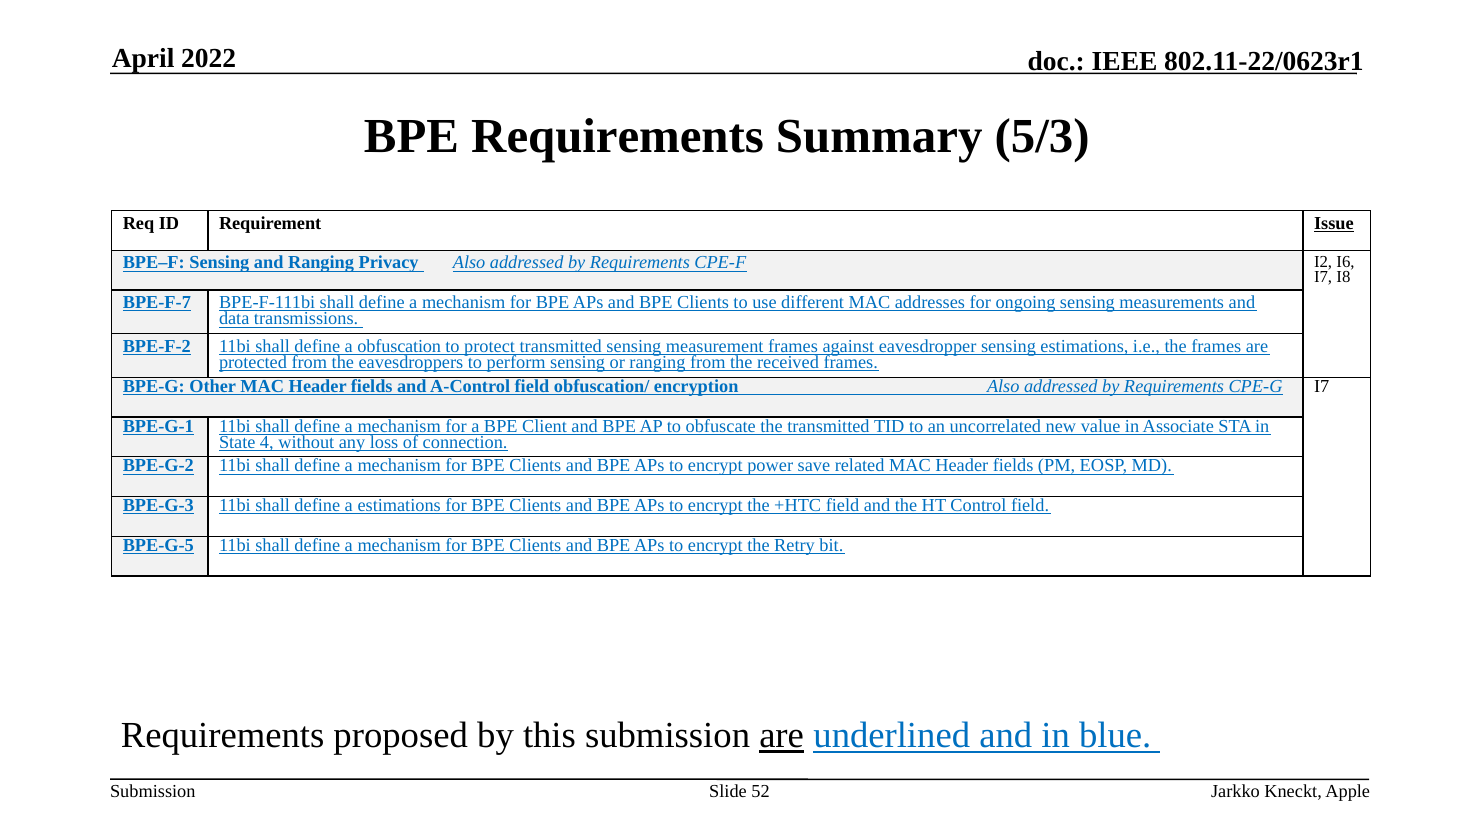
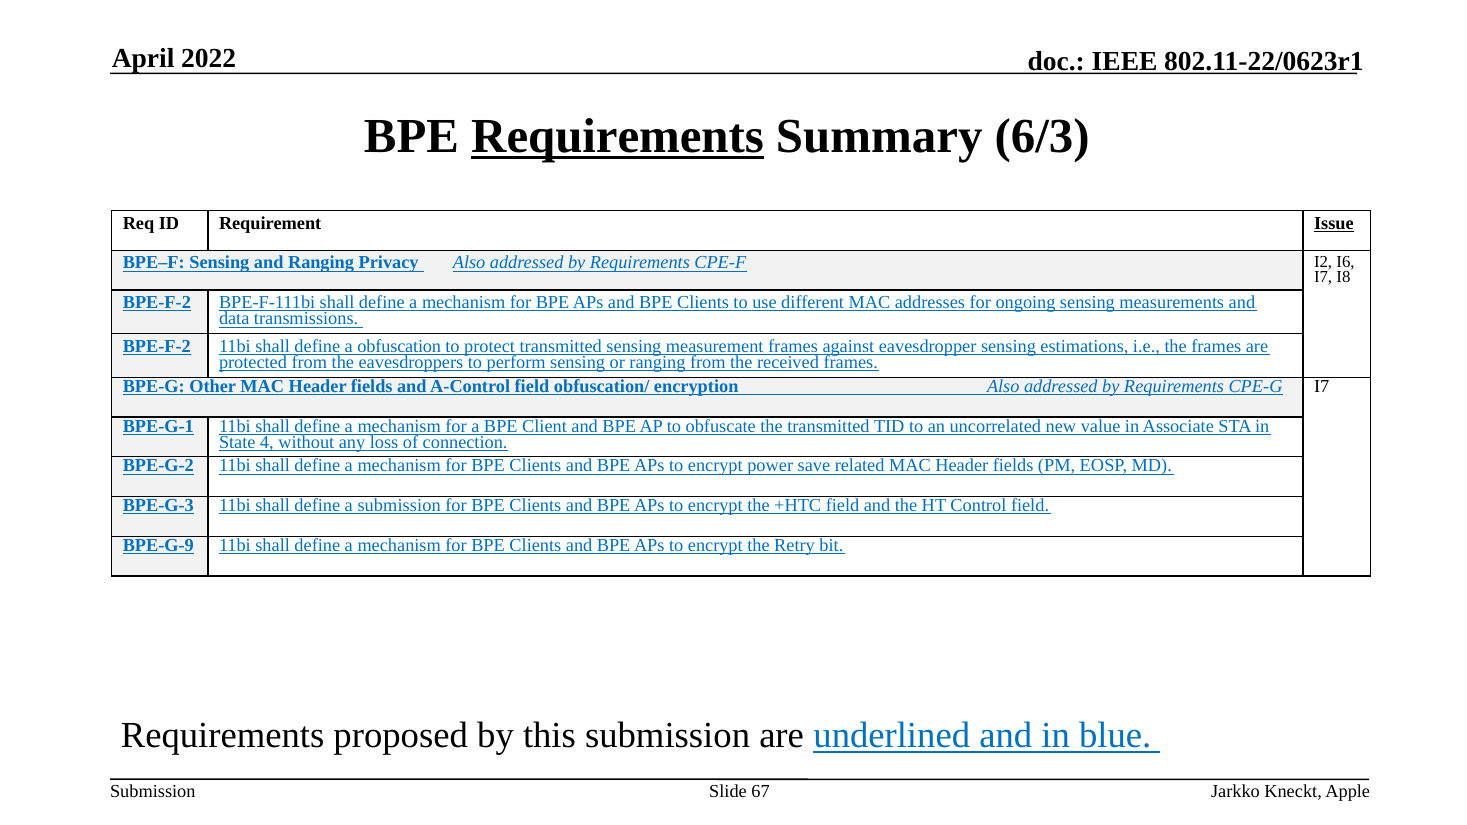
Requirements at (618, 136) underline: none -> present
5/3: 5/3 -> 6/3
BPE-F-7 at (157, 303): BPE-F-7 -> BPE-F-2
a estimations: estimations -> submission
BPE-G-5: BPE-G-5 -> BPE-G-9
are at (782, 736) underline: present -> none
52: 52 -> 67
